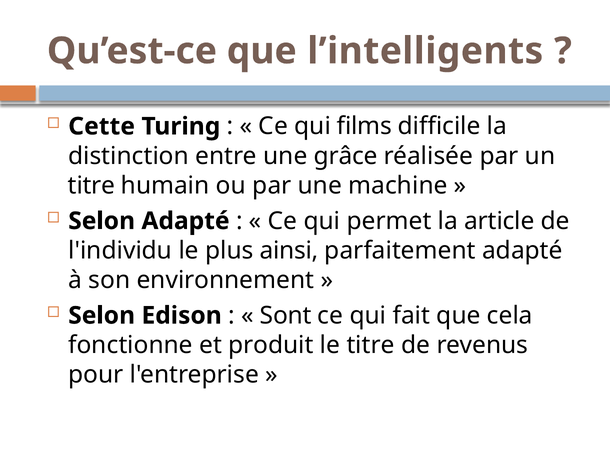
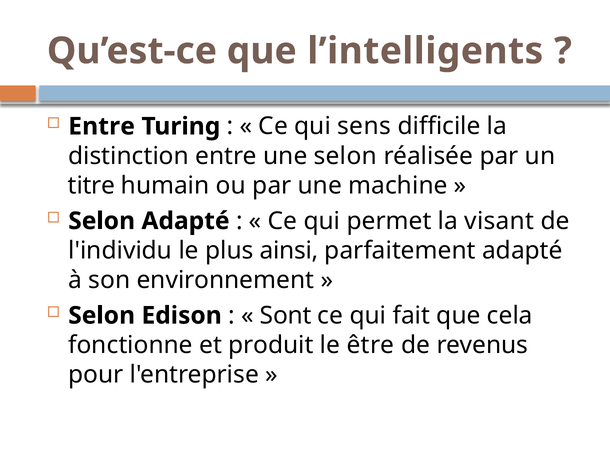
Cette at (102, 126): Cette -> Entre
films: films -> sens
une grâce: grâce -> selon
article: article -> visant
le titre: titre -> être
